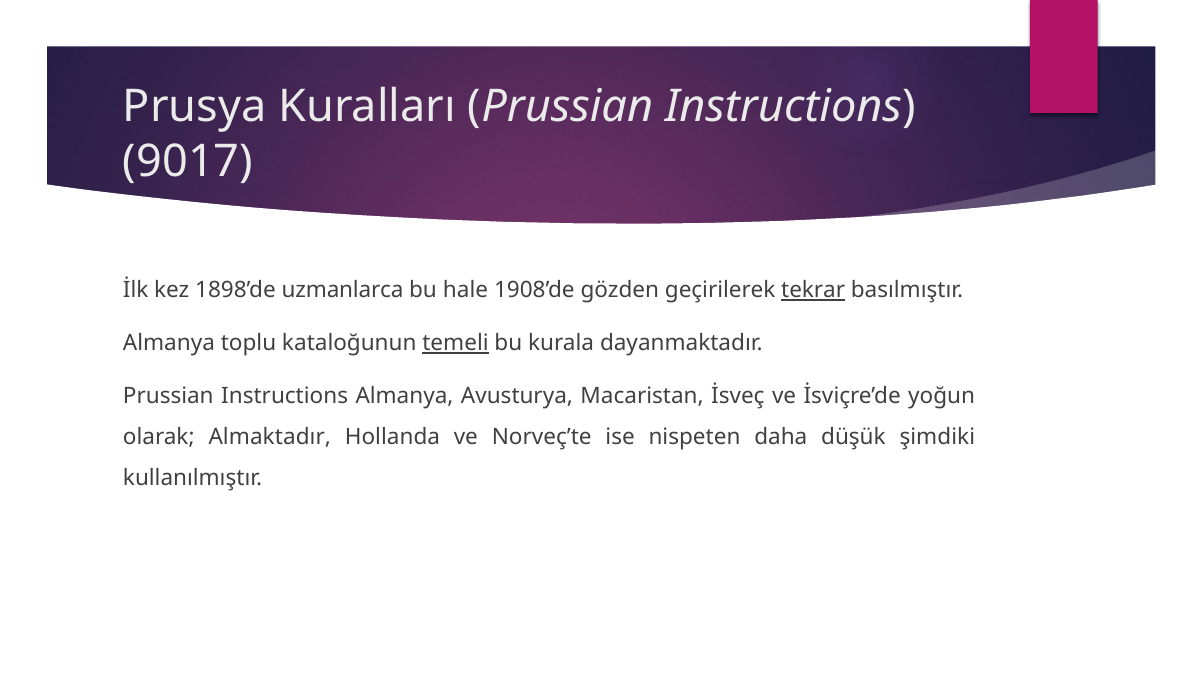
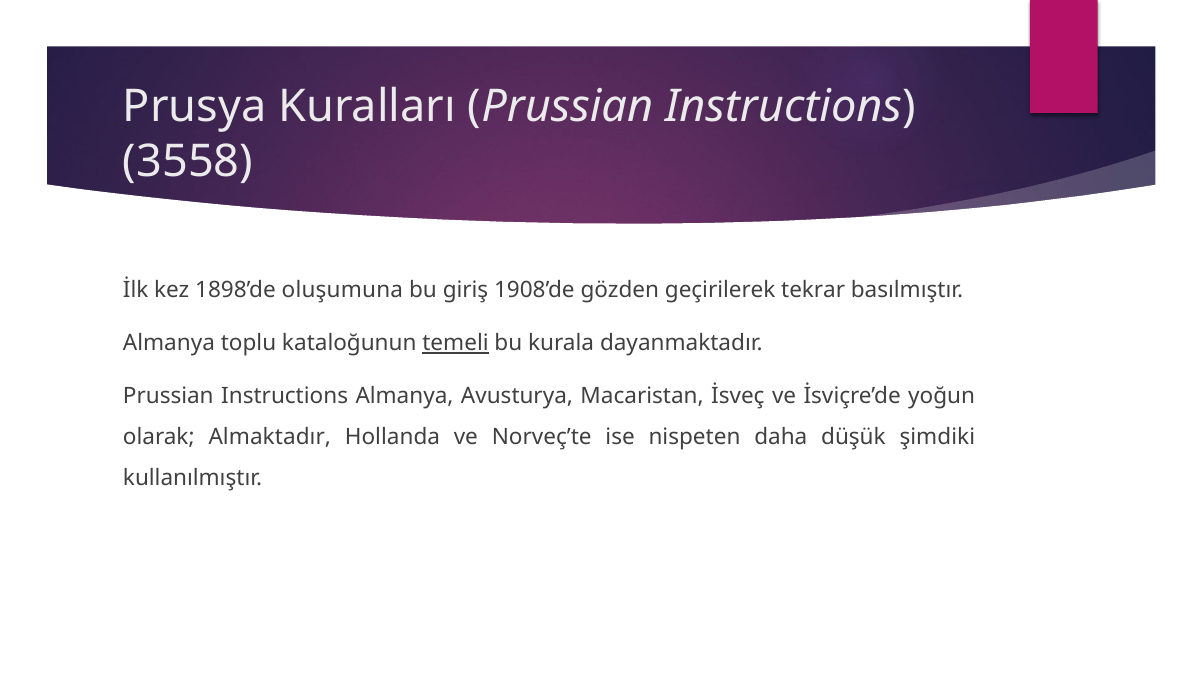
9017: 9017 -> 3558
uzmanlarca: uzmanlarca -> oluşumuna
hale: hale -> giriş
tekrar underline: present -> none
